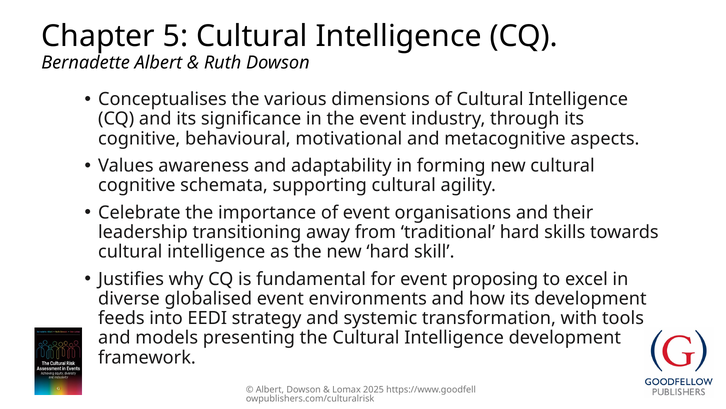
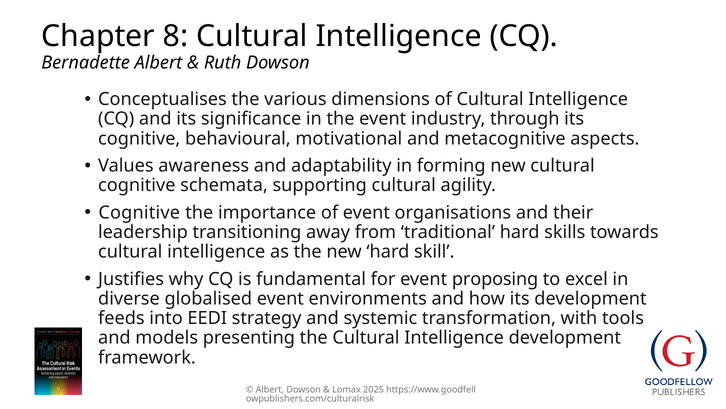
5: 5 -> 8
Celebrate at (139, 212): Celebrate -> Cognitive
